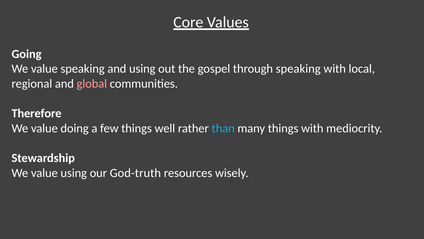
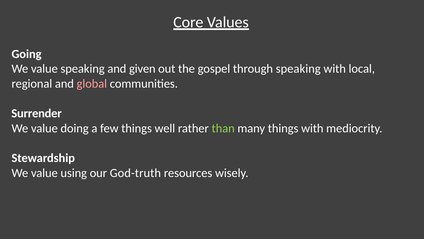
and using: using -> given
Therefore: Therefore -> Surrender
than colour: light blue -> light green
